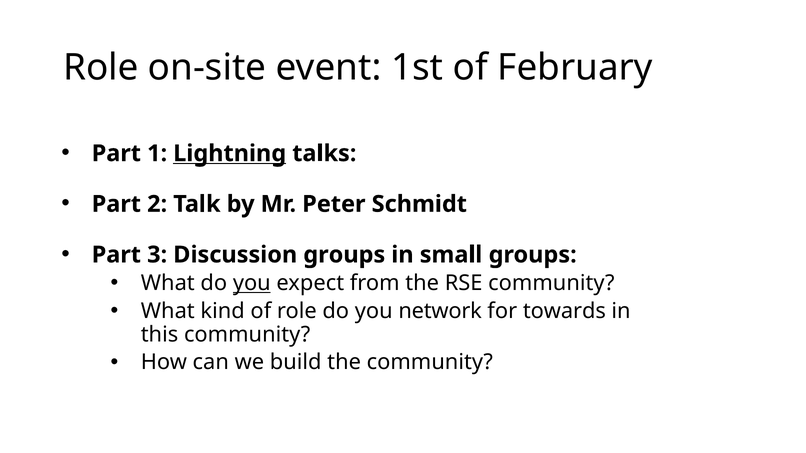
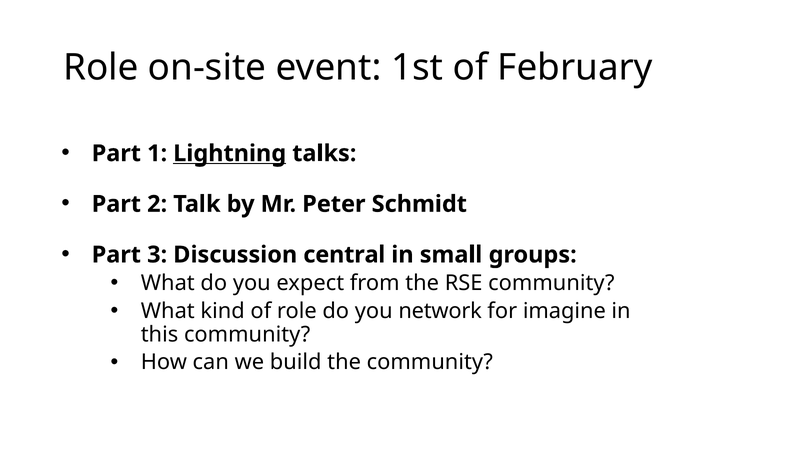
Discussion groups: groups -> central
you at (252, 283) underline: present -> none
towards: towards -> imagine
